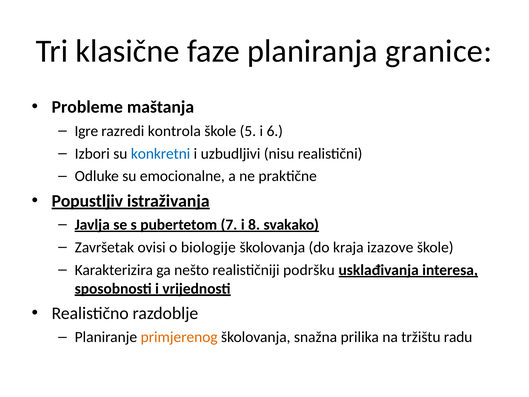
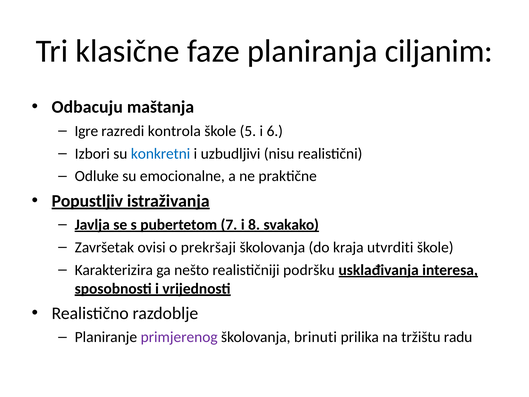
granice: granice -> ciljanim
Probleme: Probleme -> Odbacuju
biologije: biologije -> prekršaji
izazove: izazove -> utvrditi
primjerenog colour: orange -> purple
snažna: snažna -> brinuti
